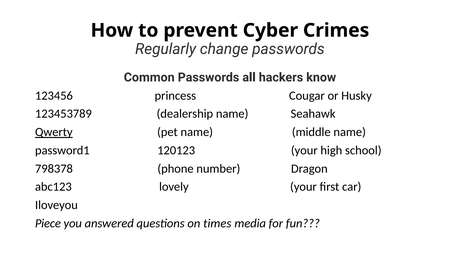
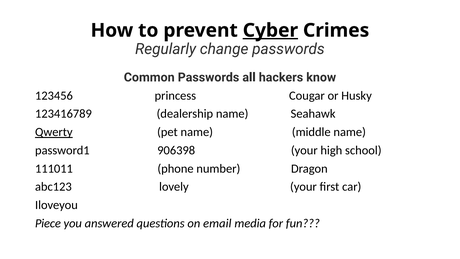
Cyber underline: none -> present
123453789: 123453789 -> 123416789
120123: 120123 -> 906398
798378: 798378 -> 111011
times: times -> email
